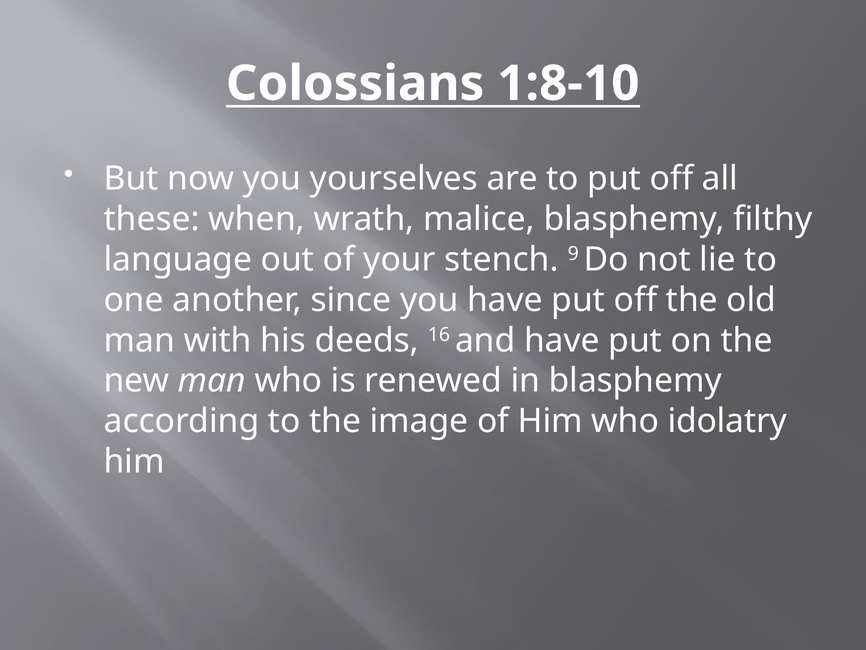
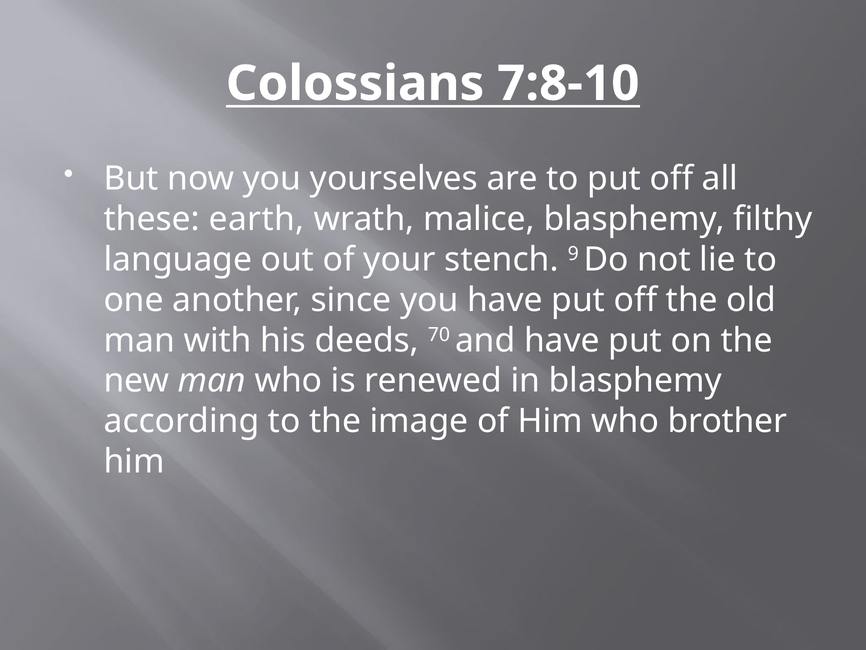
1:8-10: 1:8-10 -> 7:8-10
when: when -> earth
16: 16 -> 70
idolatry: idolatry -> brother
